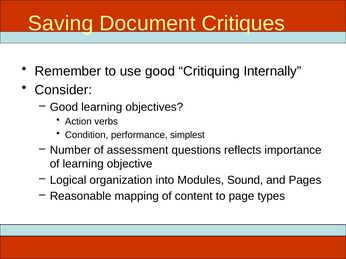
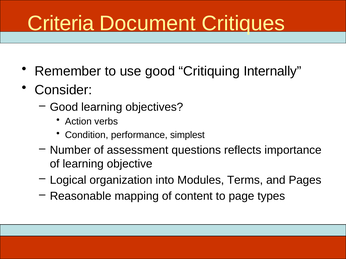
Saving: Saving -> Criteria
Sound: Sound -> Terms
